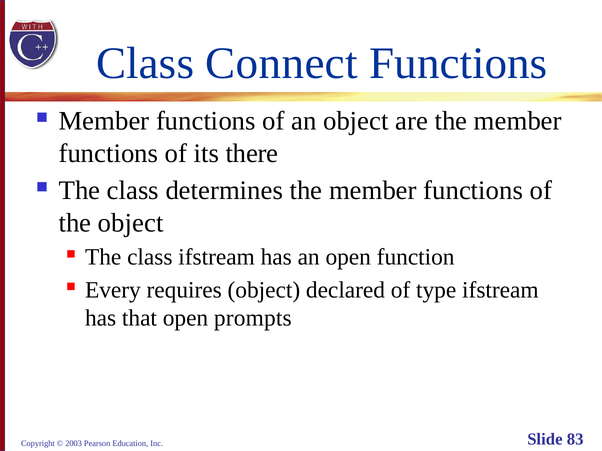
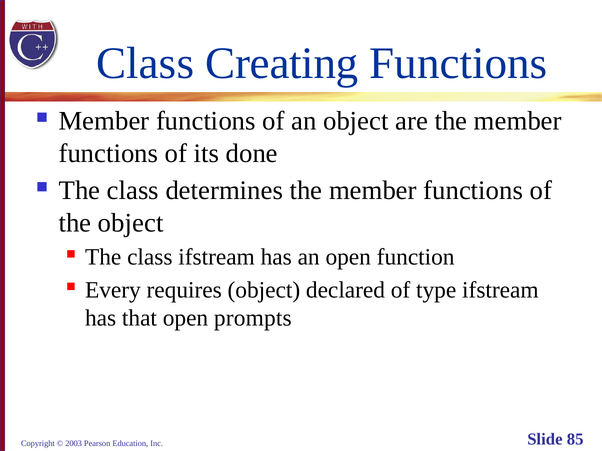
Connect: Connect -> Creating
there: there -> done
83: 83 -> 85
